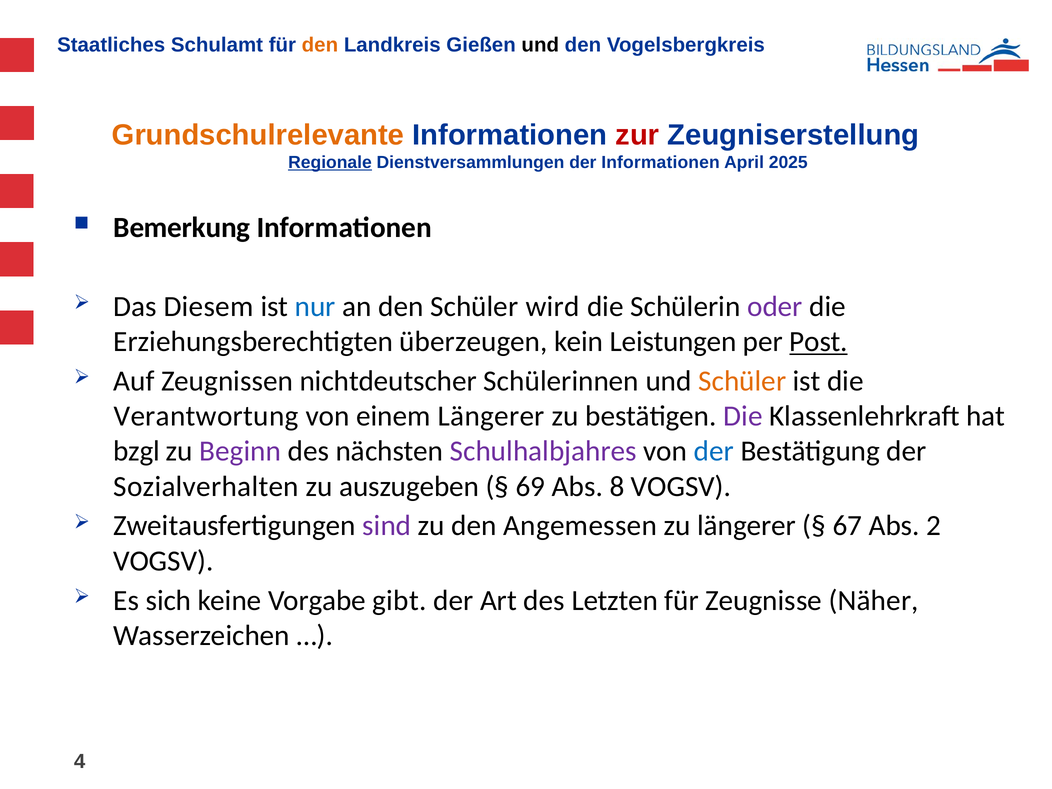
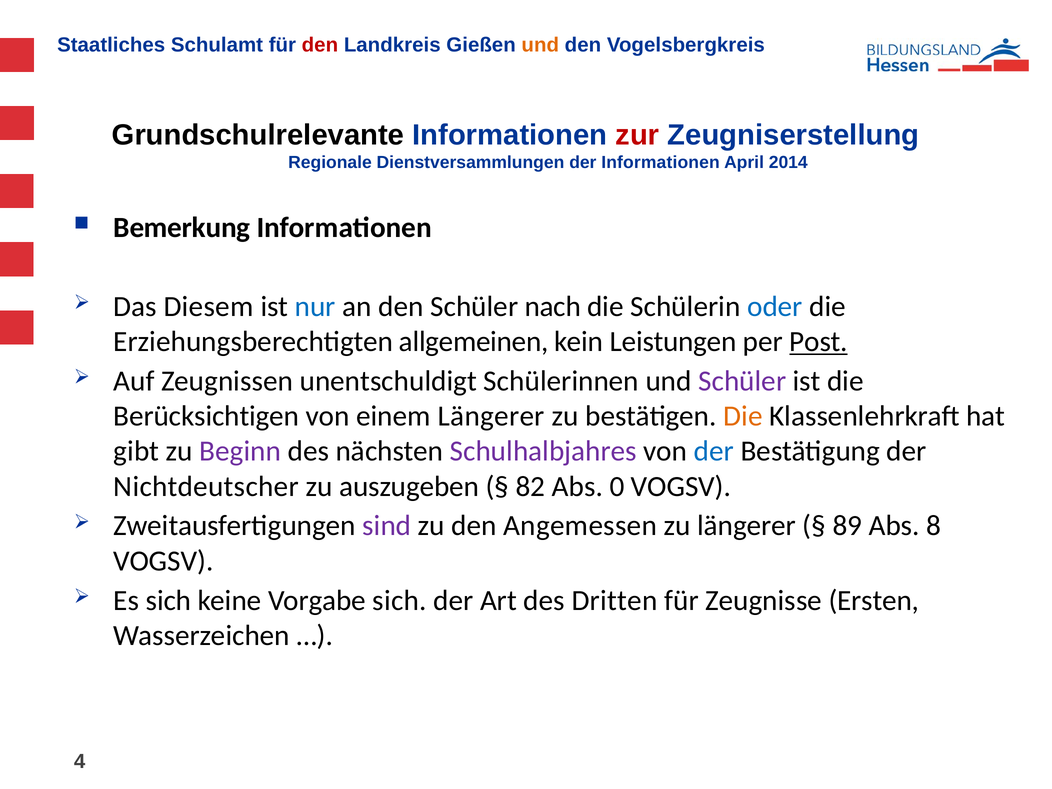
den at (320, 45) colour: orange -> red
und at (540, 45) colour: black -> orange
Grundschulrelevante colour: orange -> black
Regionale underline: present -> none
2025: 2025 -> 2014
wird: wird -> nach
oder colour: purple -> blue
überzeugen: überzeugen -> allgemeinen
nichtdeutscher: nichtdeutscher -> unentschuldigt
Schüler at (742, 381) colour: orange -> purple
Verantwortung: Verantwortung -> Berücksichtigen
Die at (743, 416) colour: purple -> orange
bzgl: bzgl -> gibt
Sozialverhalten: Sozialverhalten -> Nichtdeutscher
69: 69 -> 82
8: 8 -> 0
67: 67 -> 89
2: 2 -> 8
Vorgabe gibt: gibt -> sich
Letzten: Letzten -> Dritten
Näher: Näher -> Ersten
